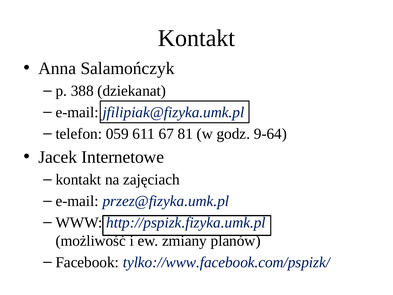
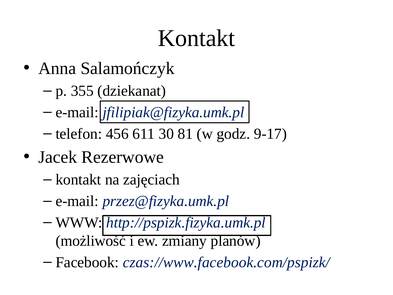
388: 388 -> 355
059: 059 -> 456
67: 67 -> 30
9-64: 9-64 -> 9-17
Internetowe: Internetowe -> Rezerwowe
tylko://www.facebook.com/pspizk/: tylko://www.facebook.com/pspizk/ -> czas://www.facebook.com/pspizk/
